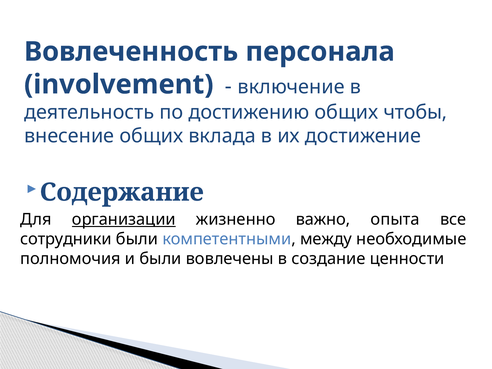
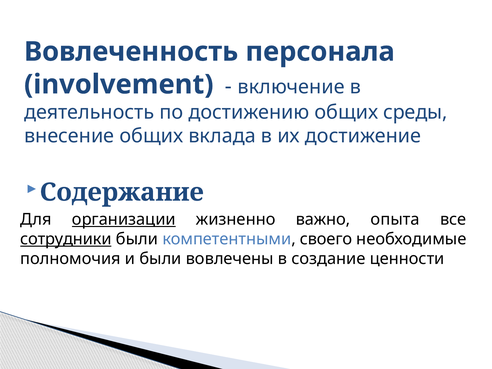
чтобы: чтобы -> среды
сотрудники underline: none -> present
между: между -> своего
